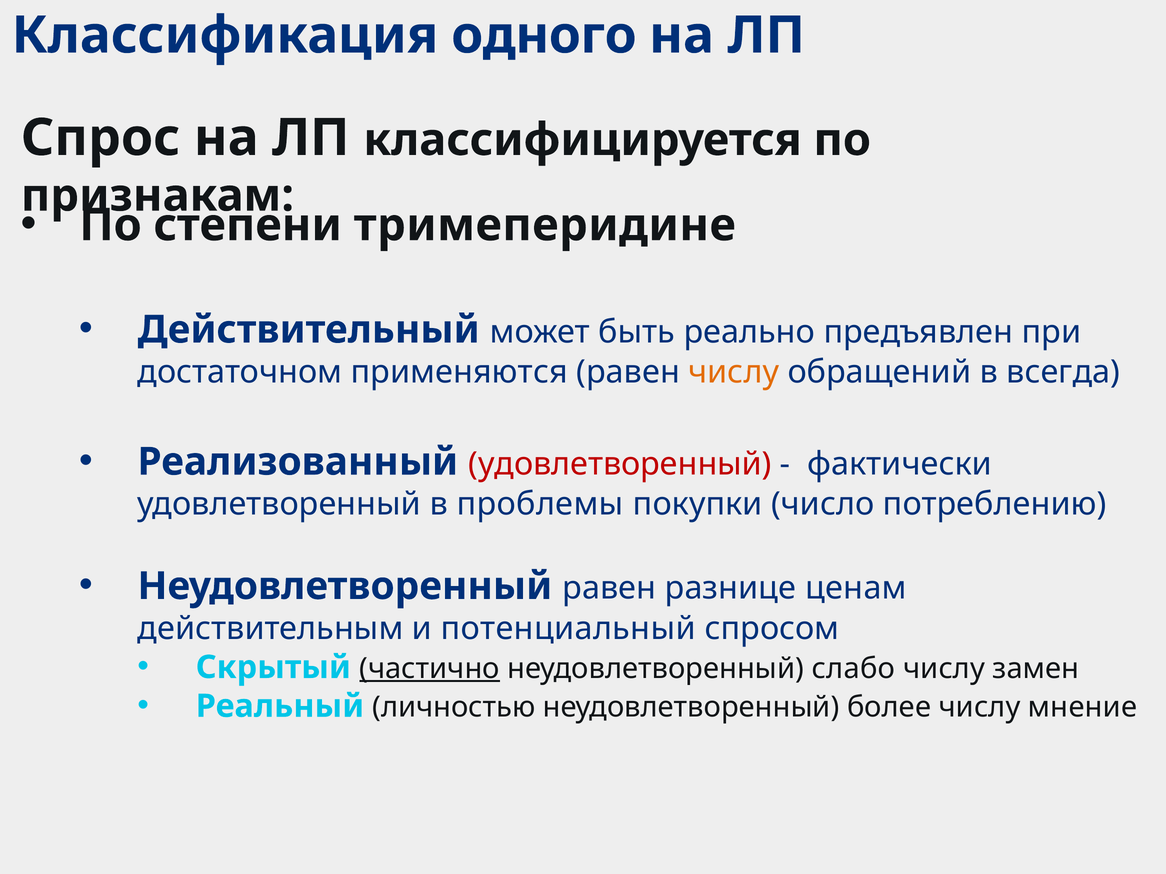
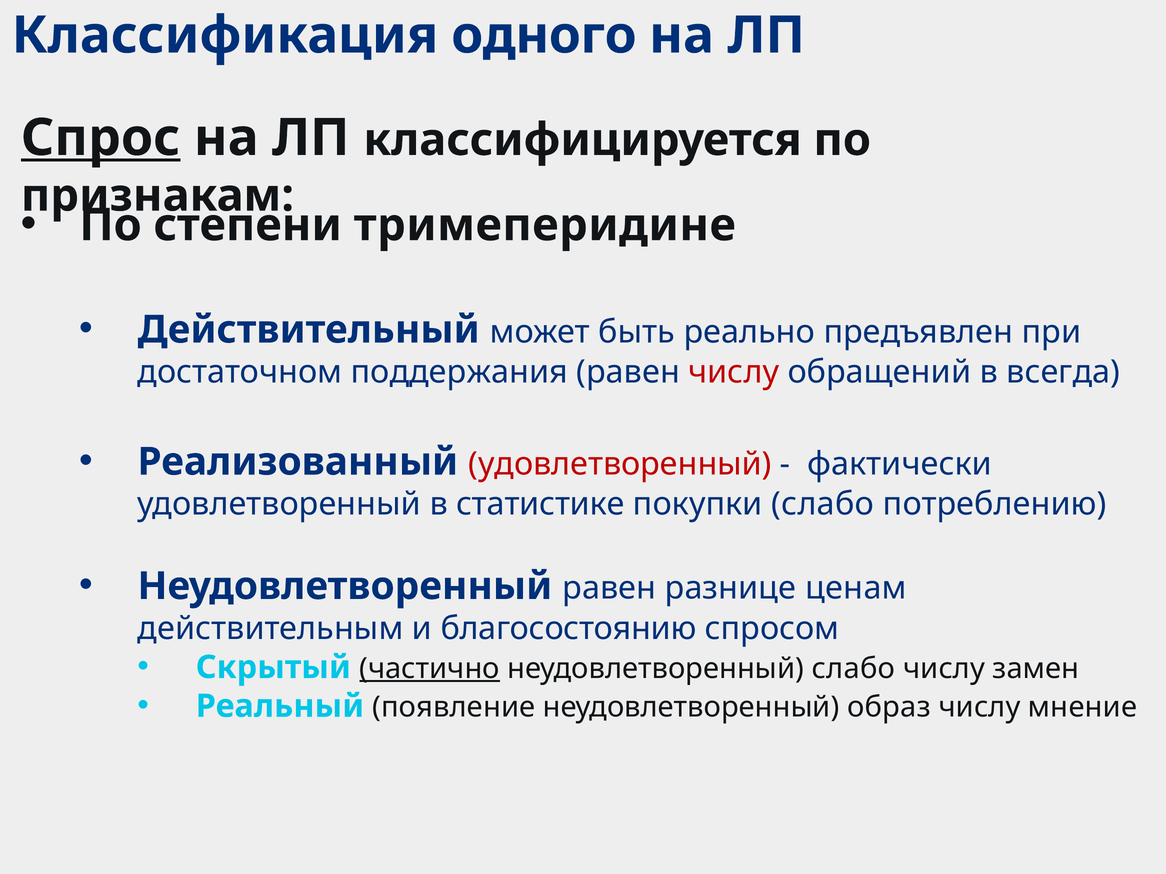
Спрос underline: none -> present
применяются: применяются -> поддержания
числу at (734, 372) colour: orange -> red
проблемы: проблемы -> статистике
покупки число: число -> слабо
потенциальный: потенциальный -> благосостоянию
личностью: личностью -> появление
более: более -> образ
